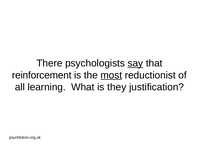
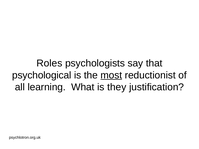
There: There -> Roles
say underline: present -> none
reinforcement: reinforcement -> psychological
